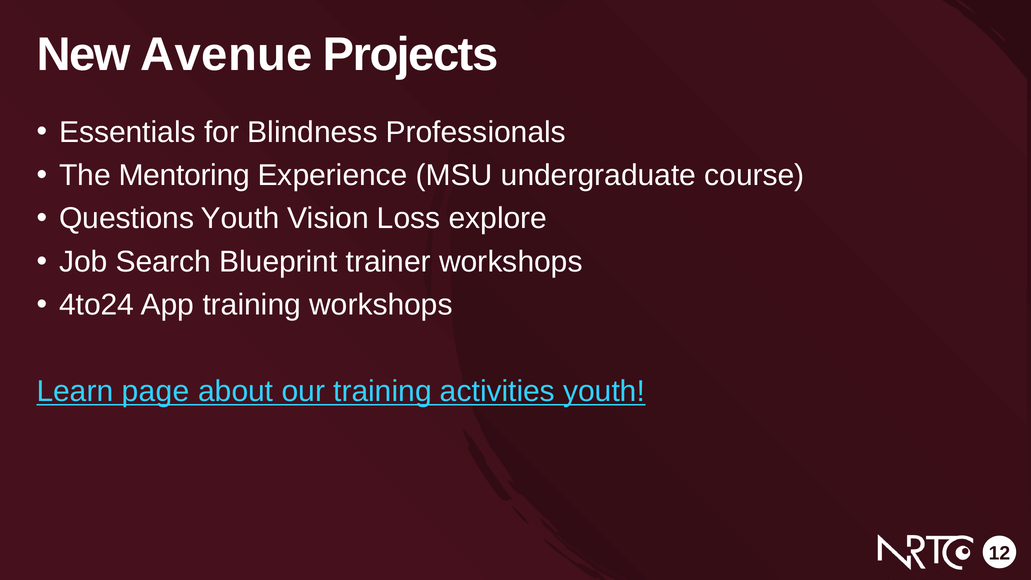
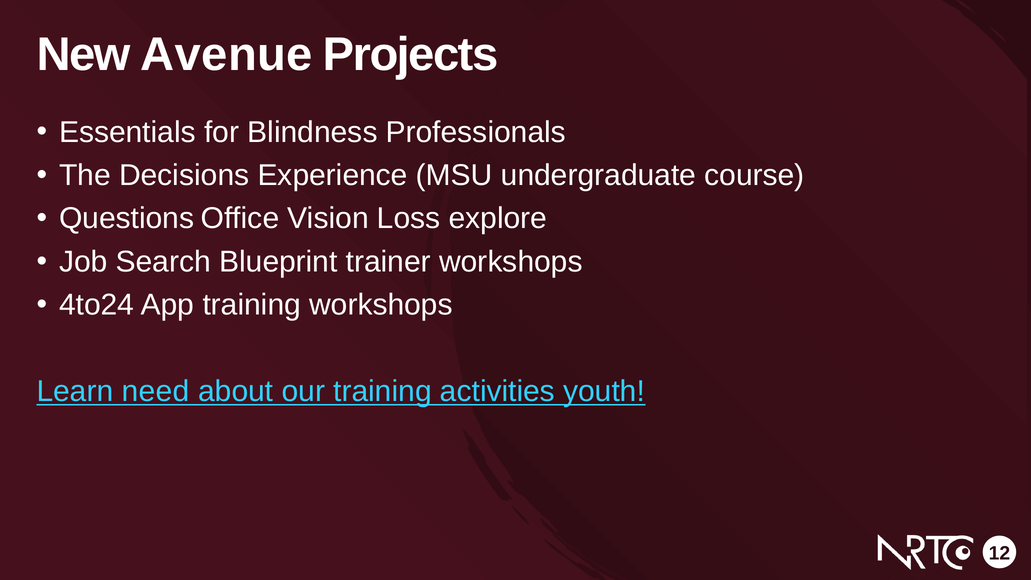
Mentoring: Mentoring -> Decisions
Questions Youth: Youth -> Office
page: page -> need
